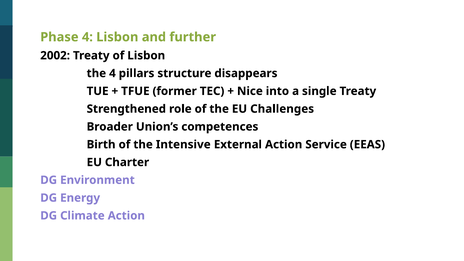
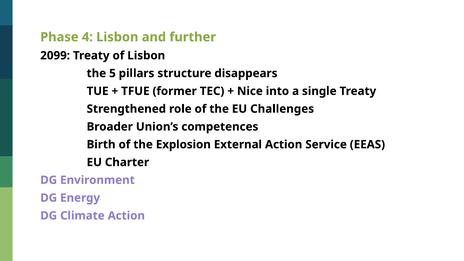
2002: 2002 -> 2099
the 4: 4 -> 5
Intensive: Intensive -> Explosion
